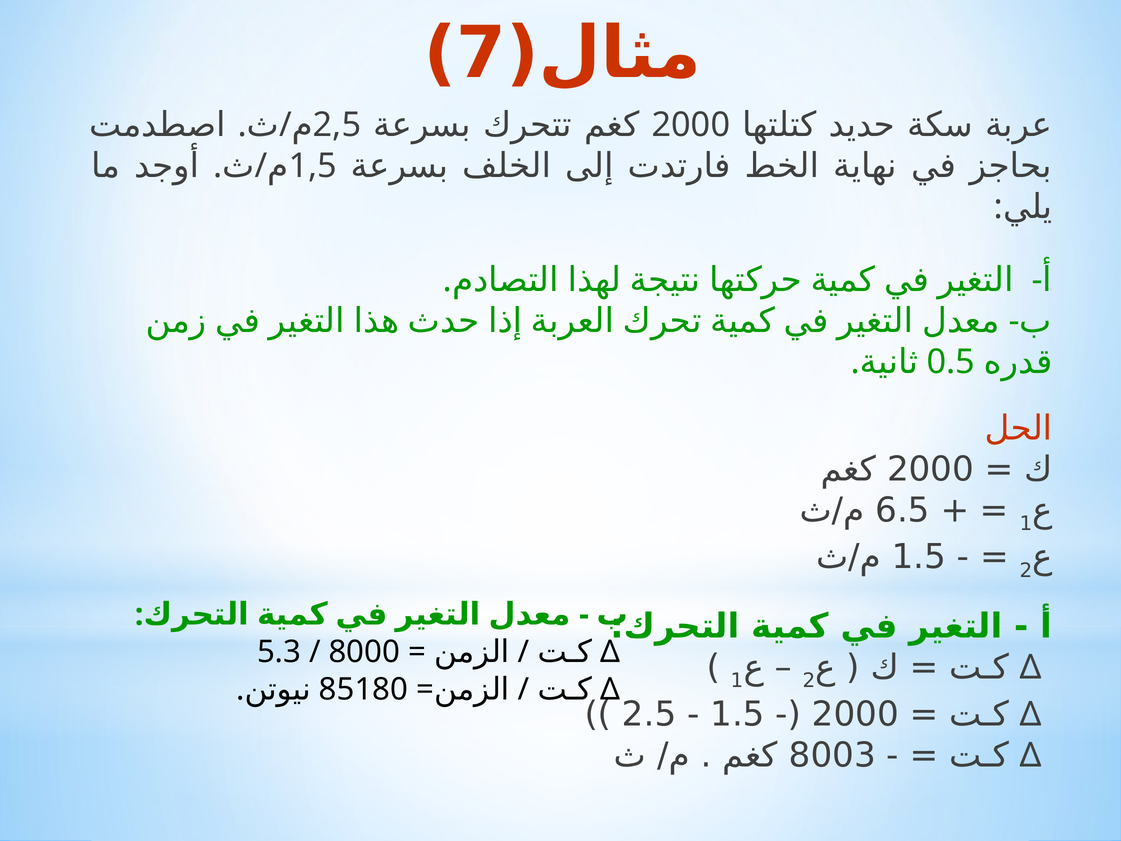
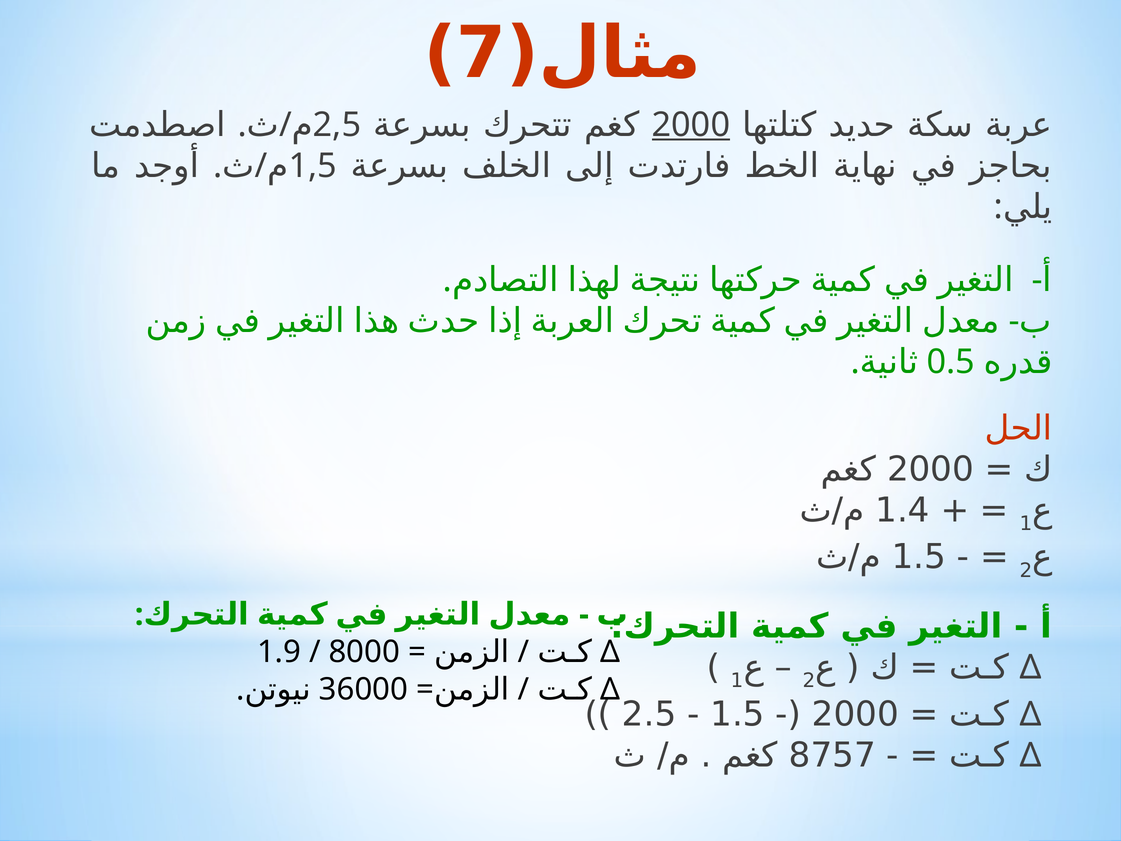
2000 at (691, 125) underline: none -> present
6.5: 6.5 -> 1.4
5.3: 5.3 -> 1.9
85180: 85180 -> 36000
8003: 8003 -> 8757
